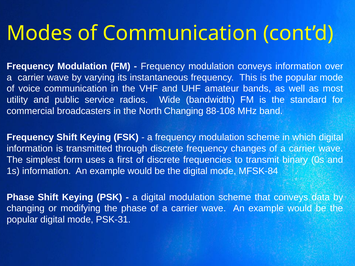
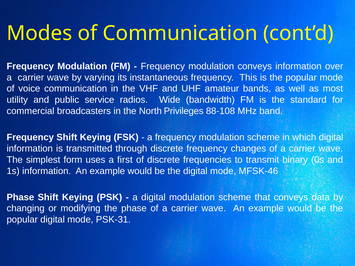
North Changing: Changing -> Privileges
MFSK-84: MFSK-84 -> MFSK-46
